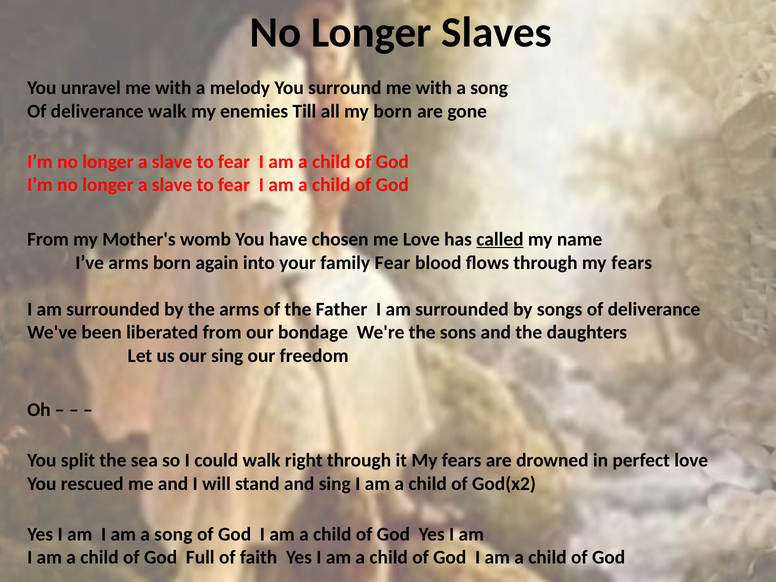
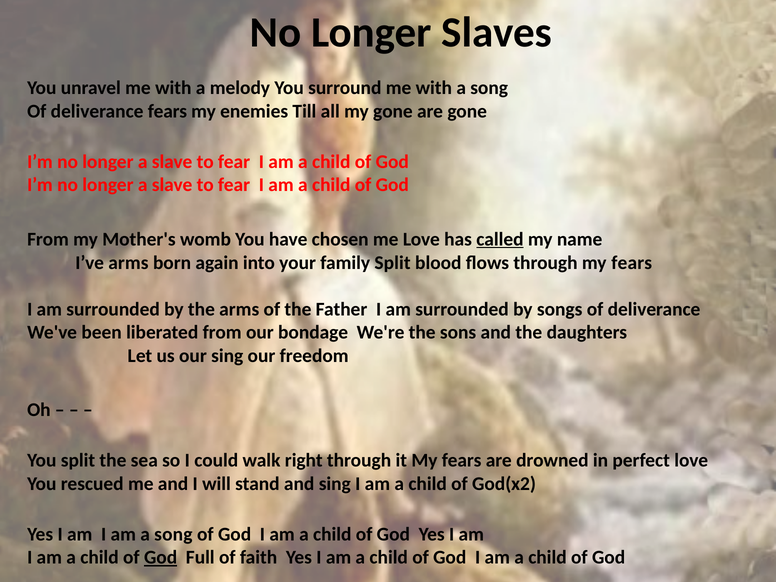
deliverance walk: walk -> fears
my born: born -> gone
family Fear: Fear -> Split
God at (161, 557) underline: none -> present
